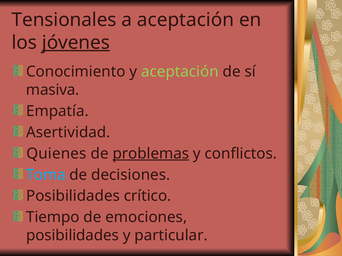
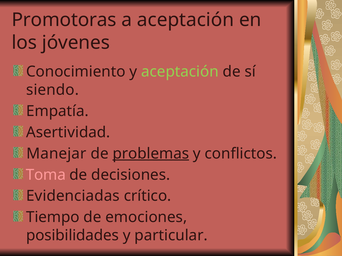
Tensionales: Tensionales -> Promotoras
jóvenes underline: present -> none
masiva: masiva -> siendo
Quienes: Quienes -> Manejar
Toma colour: light blue -> pink
Posibilidades at (73, 196): Posibilidades -> Evidenciadas
